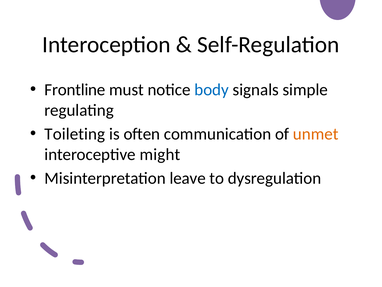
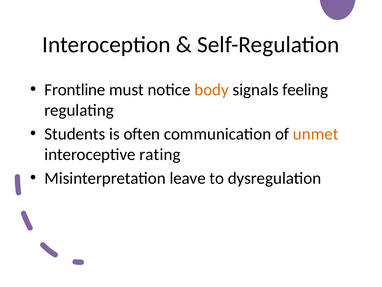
body colour: blue -> orange
simple: simple -> feeling
Toileting: Toileting -> Students
might: might -> rating
